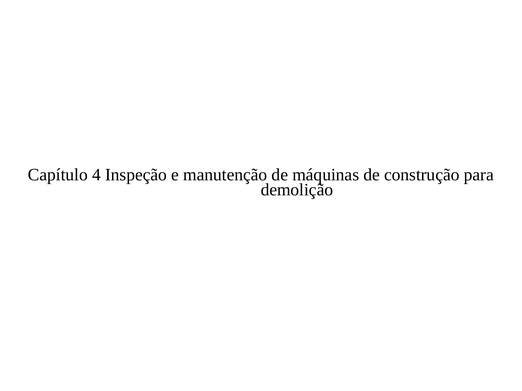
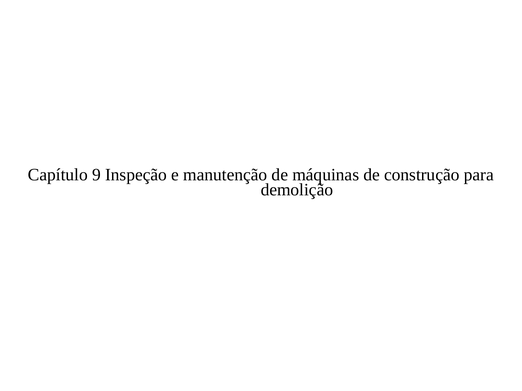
4: 4 -> 9
